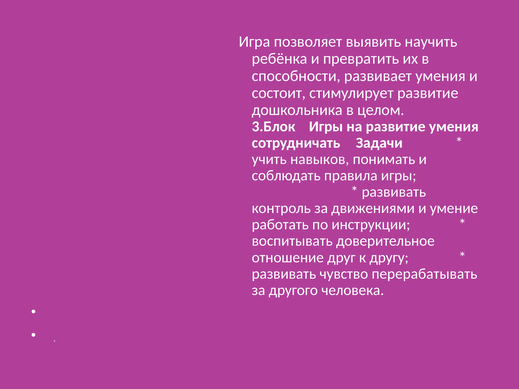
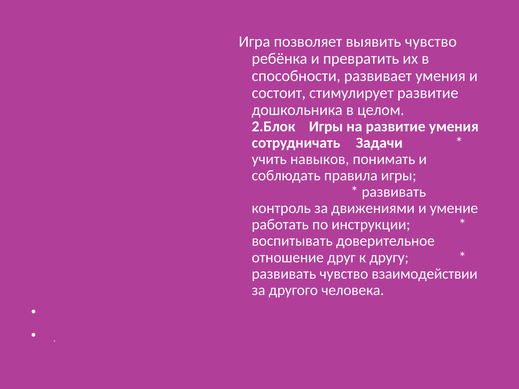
выявить научить: научить -> чувство
3.Блок: 3.Блок -> 2.Блок
перерабатывать: перерабатывать -> взаимодействии
